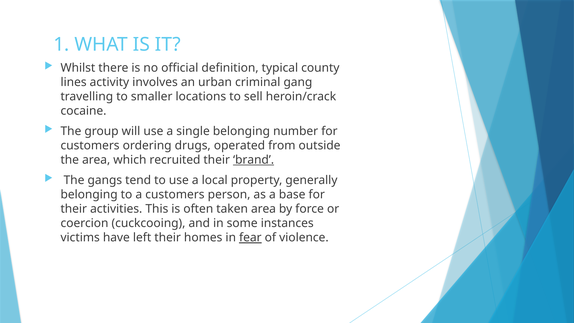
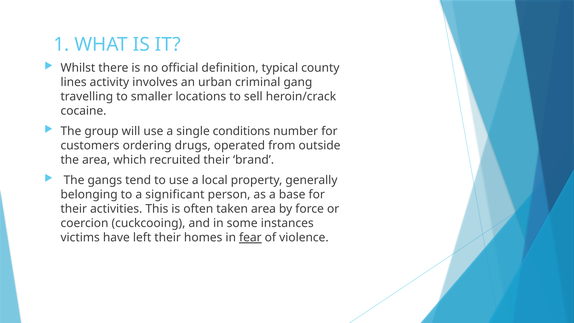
single belonging: belonging -> conditions
brand underline: present -> none
a customers: customers -> significant
